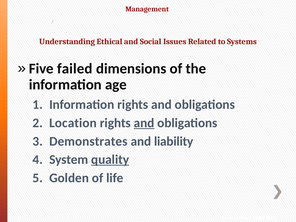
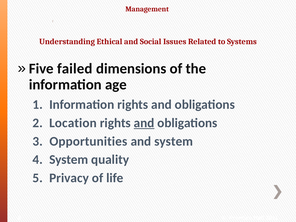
Demonstrates: Demonstrates -> Opportunities
and liability: liability -> system
quality underline: present -> none
Golden: Golden -> Privacy
